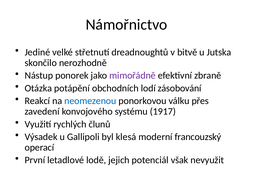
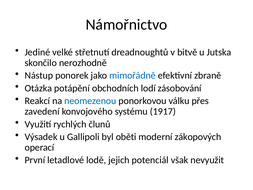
mimořádně colour: purple -> blue
klesá: klesá -> oběti
francouzský: francouzský -> zákopových
